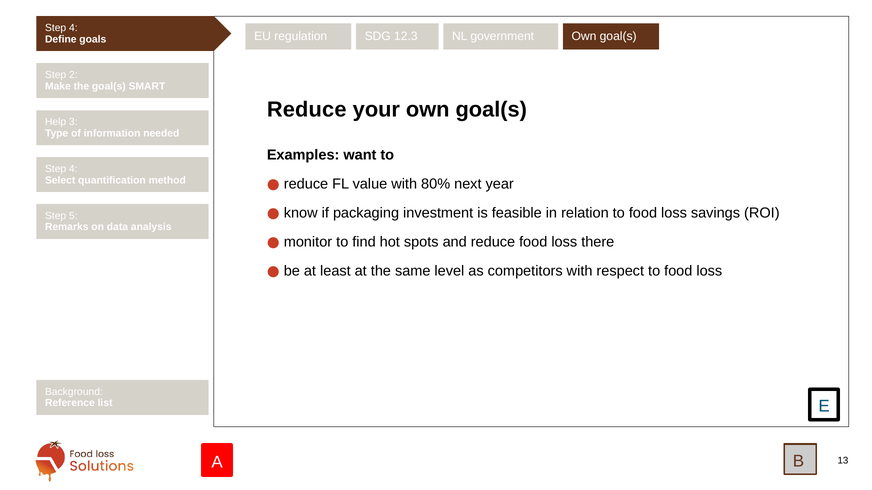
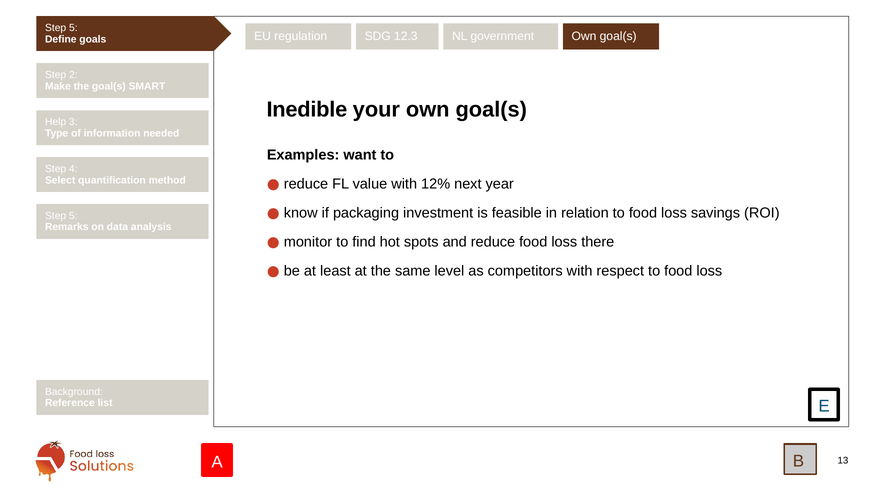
4 at (73, 28): 4 -> 5
Reduce at (307, 110): Reduce -> Inedible
80%: 80% -> 12%
